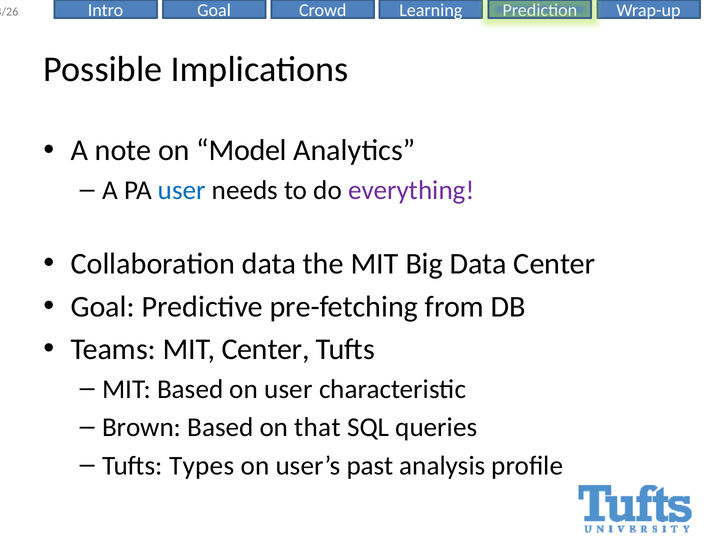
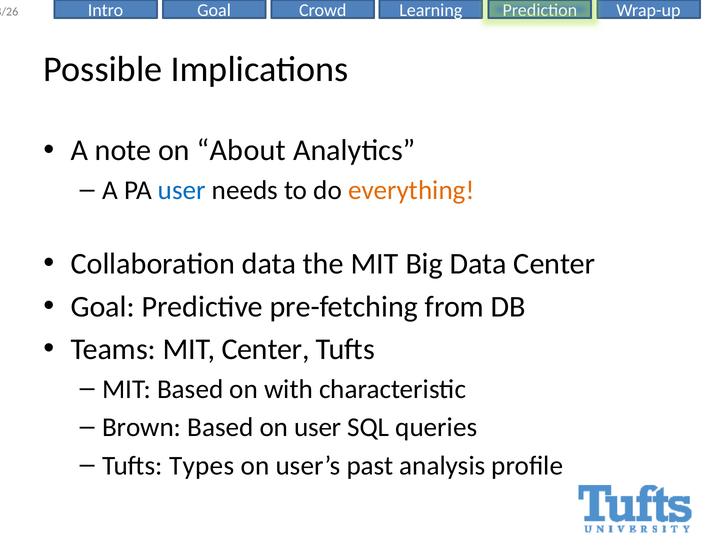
Model: Model -> About
everything colour: purple -> orange
on user: user -> with
on that: that -> user
